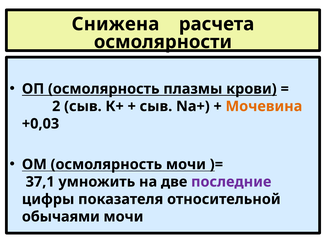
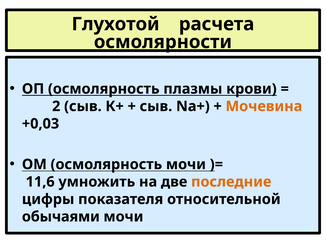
Снижена: Снижена -> Глухотой
37,1: 37,1 -> 11,6
последние colour: purple -> orange
